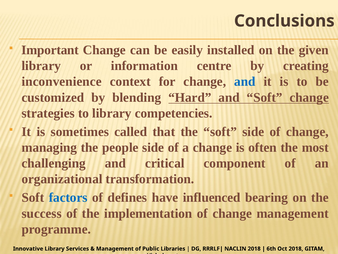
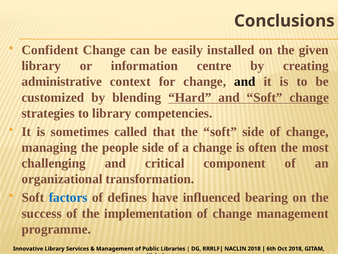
Important: Important -> Confident
inconvenience: inconvenience -> administrative
and at (245, 81) colour: blue -> black
